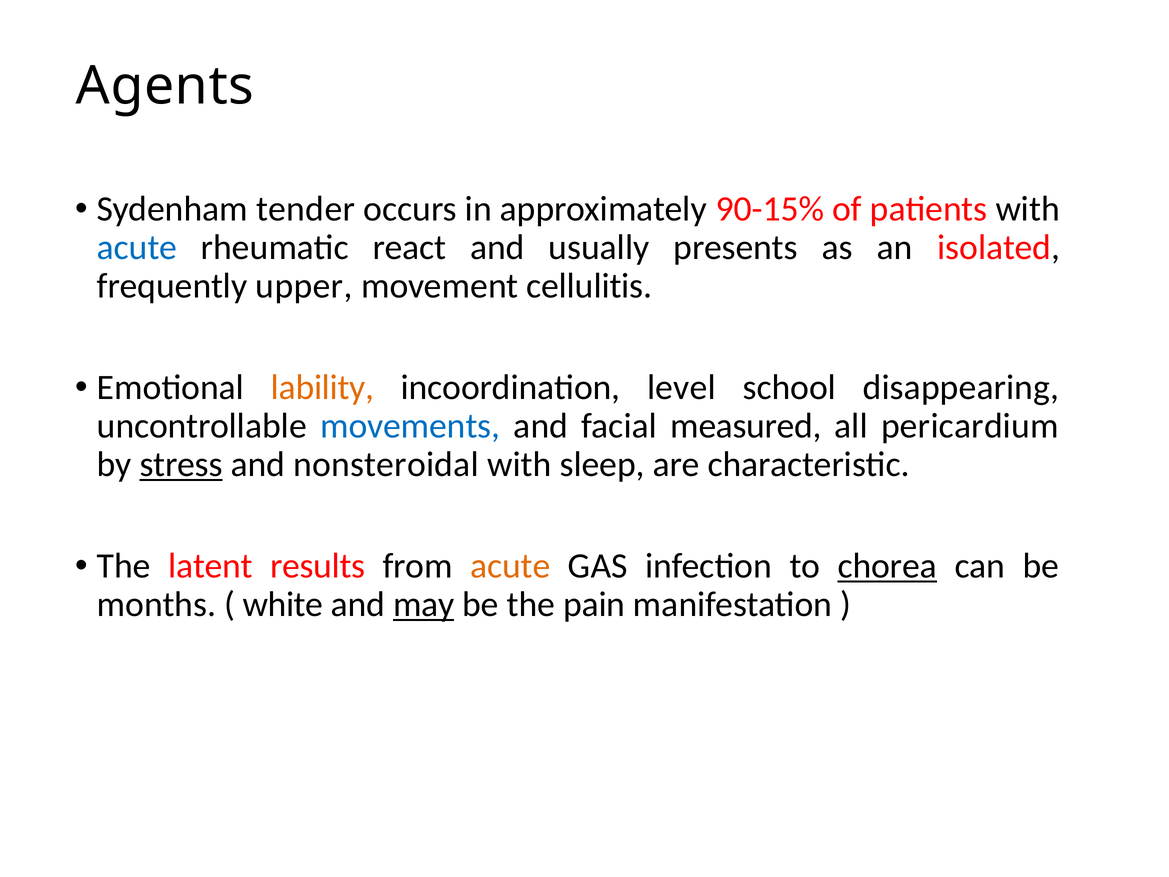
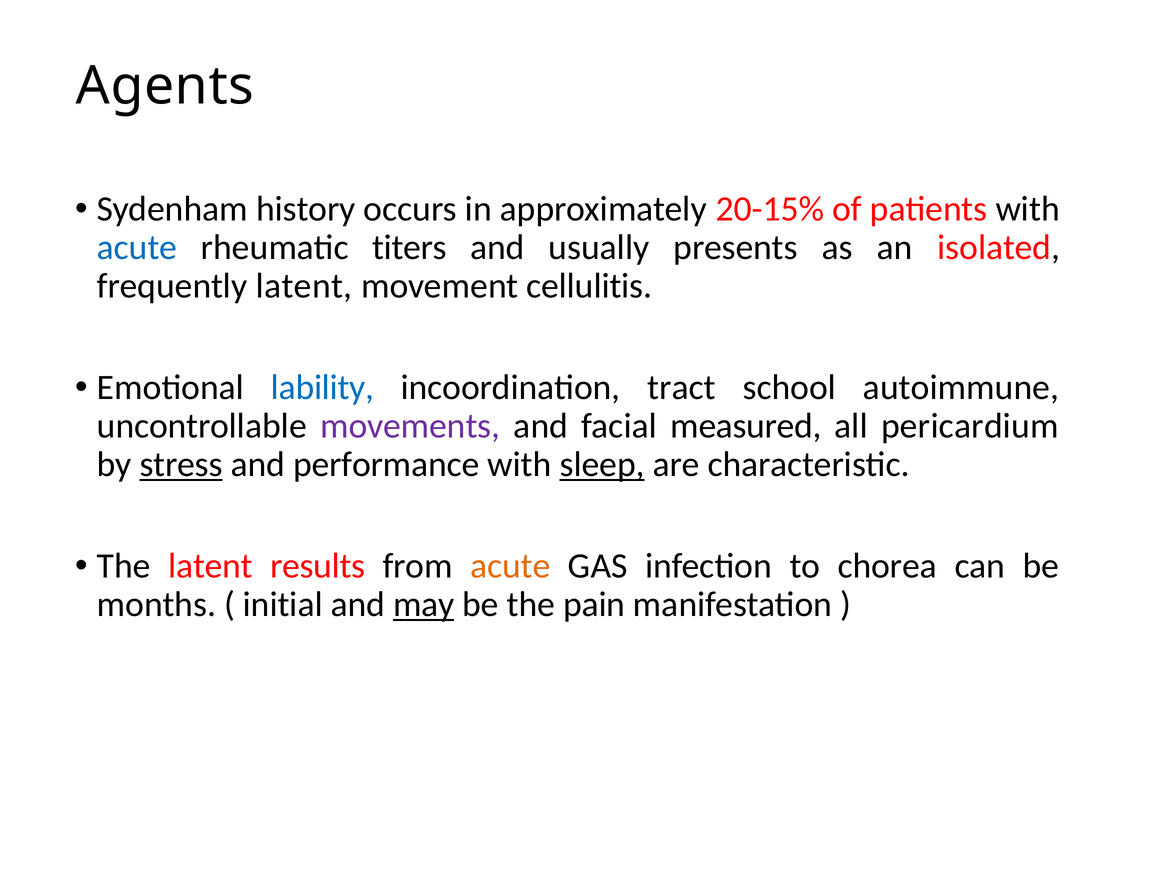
tender: tender -> history
90-15%: 90-15% -> 20-15%
react: react -> titers
frequently upper: upper -> latent
lability colour: orange -> blue
level: level -> tract
disappearing: disappearing -> autoimmune
movements colour: blue -> purple
nonsteroidal: nonsteroidal -> performance
sleep underline: none -> present
chorea underline: present -> none
white: white -> initial
